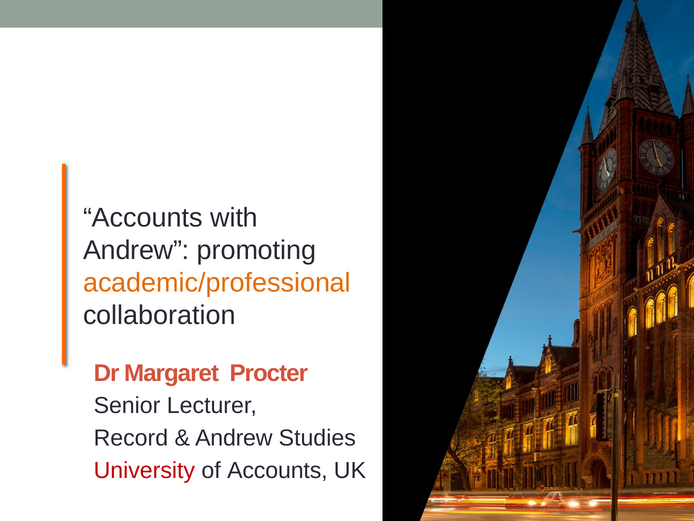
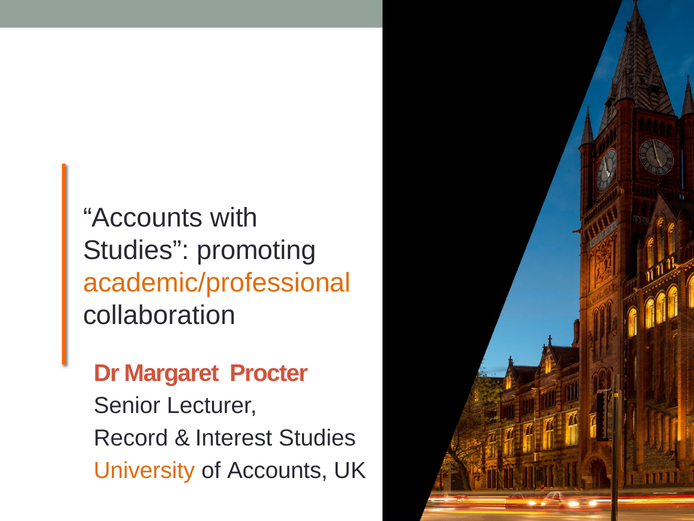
Andrew at (136, 250): Andrew -> Studies
Andrew at (234, 438): Andrew -> Interest
University colour: red -> orange
